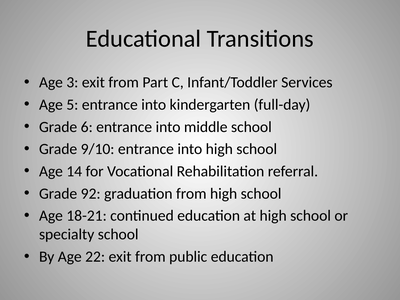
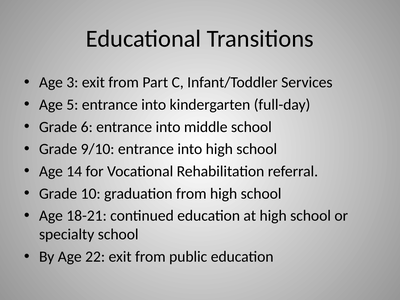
92: 92 -> 10
